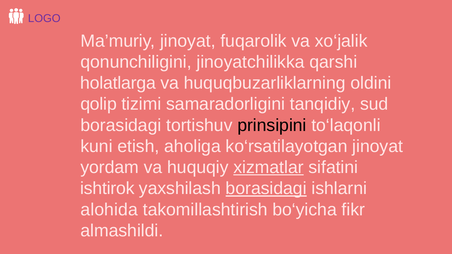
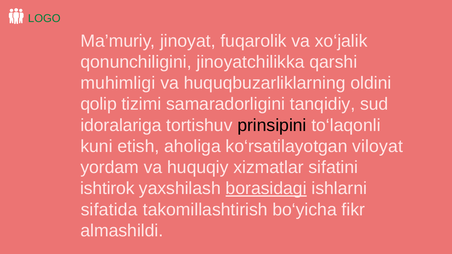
LOGO colour: purple -> green
holatlarga: holatlarga -> muhimligi
borasidagi at (121, 125): borasidagi -> idoralariga
ko‘rsatilayotgan jinoyat: jinoyat -> viloyat
xizmatlar underline: present -> none
alohida: alohida -> sifatida
